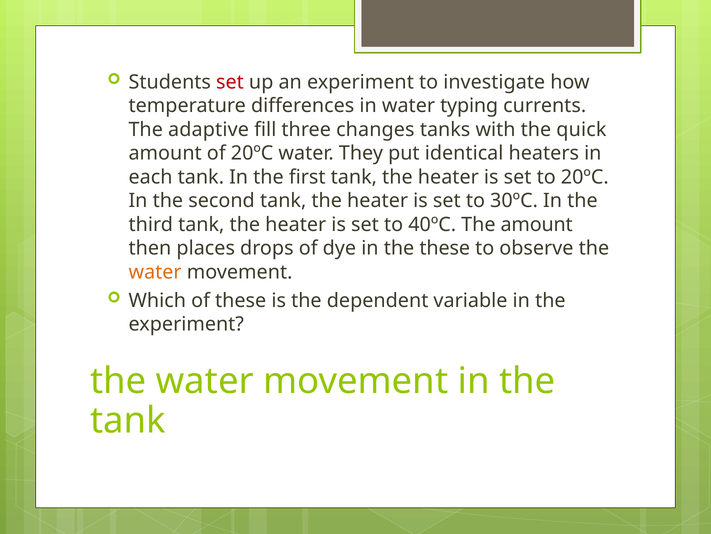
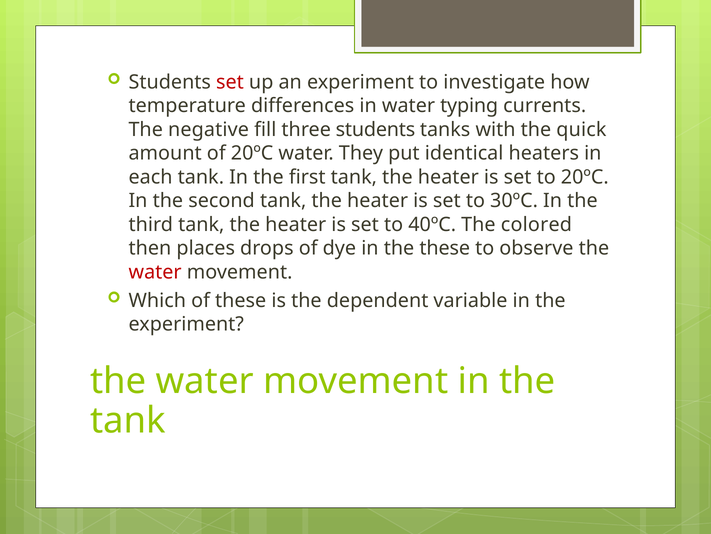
adaptive: adaptive -> negative
three changes: changes -> students
The amount: amount -> colored
water at (155, 272) colour: orange -> red
